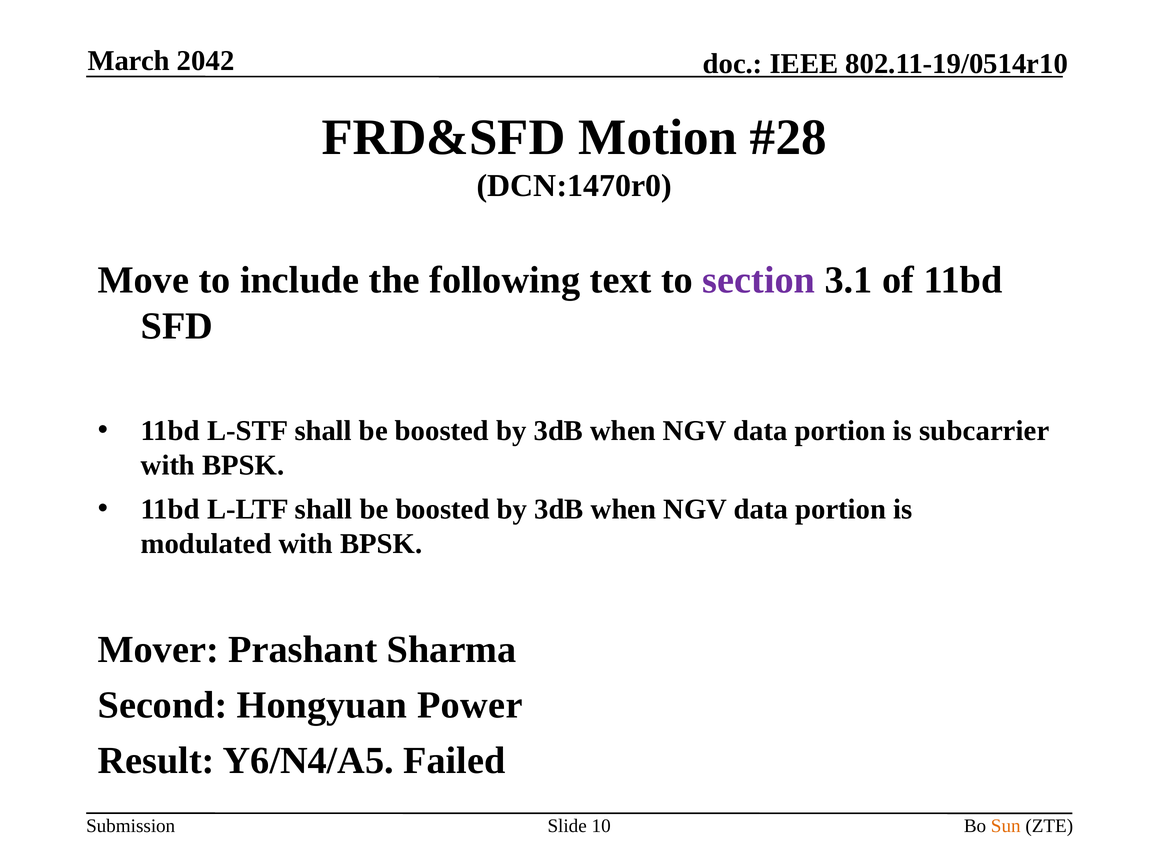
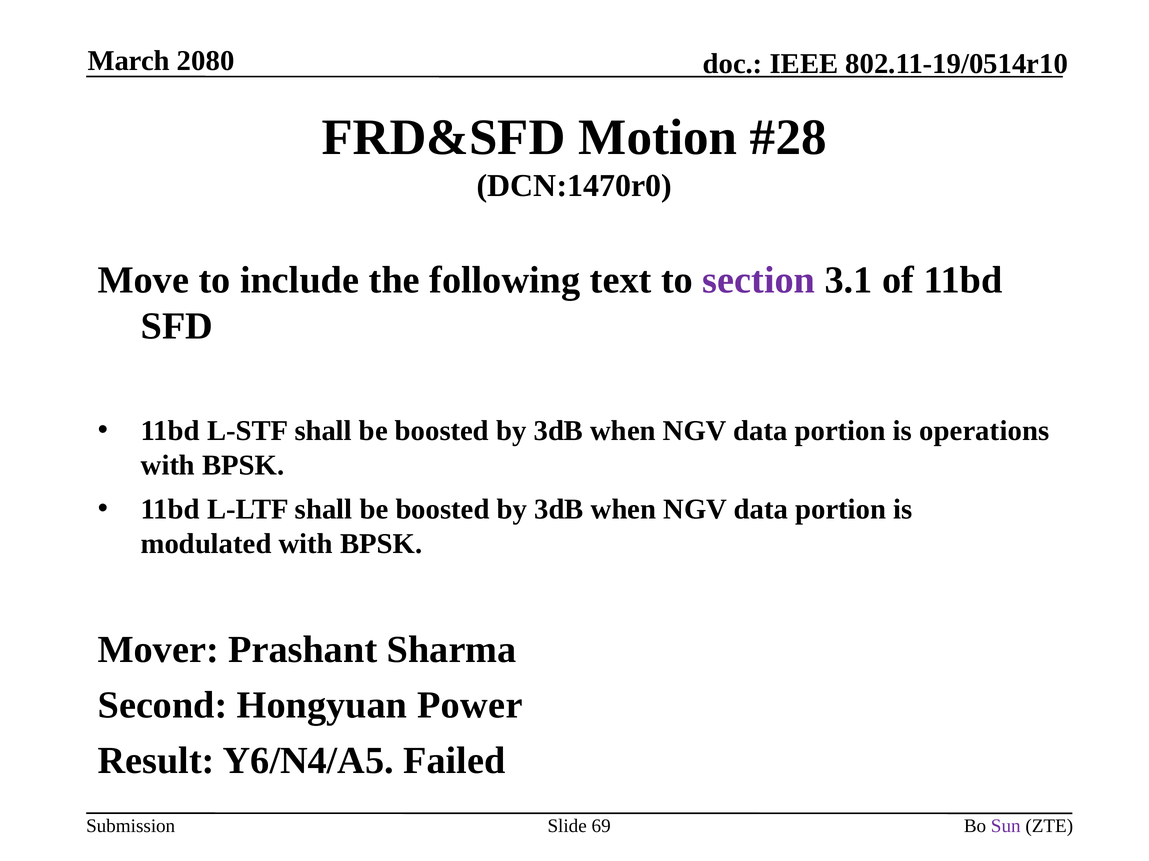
2042: 2042 -> 2080
subcarrier: subcarrier -> operations
10: 10 -> 69
Sun colour: orange -> purple
